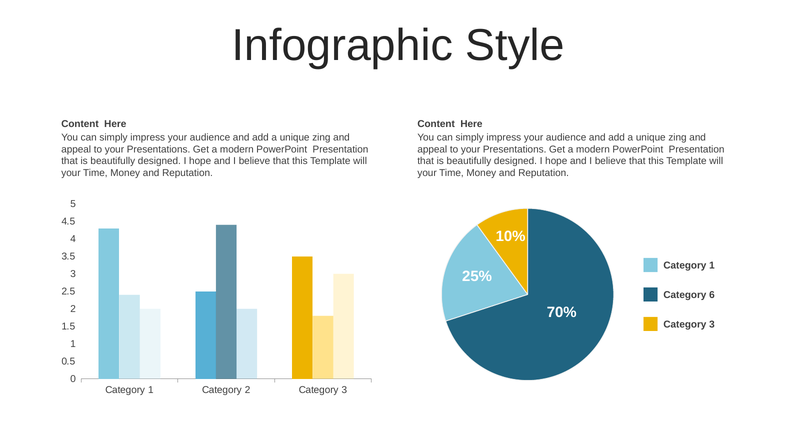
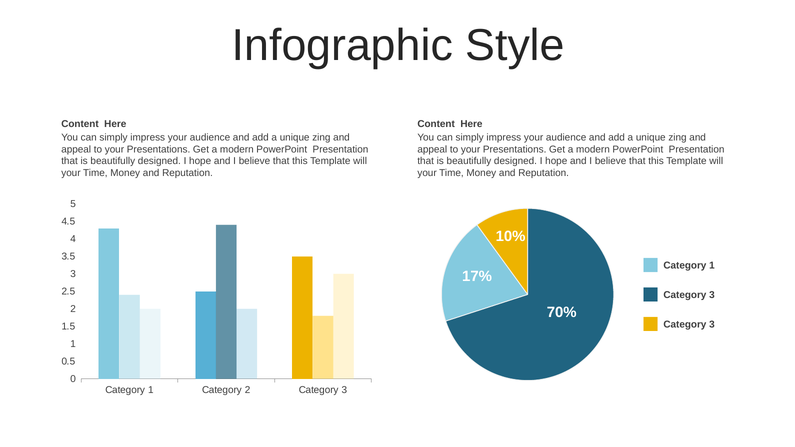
25%: 25% -> 17%
6 at (712, 295): 6 -> 3
